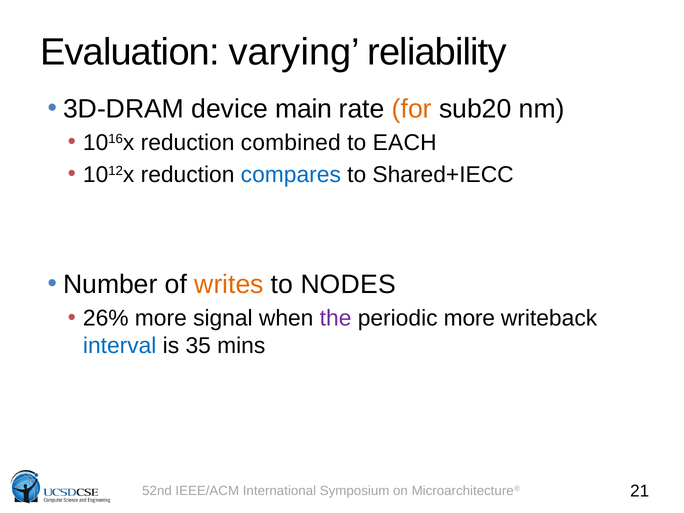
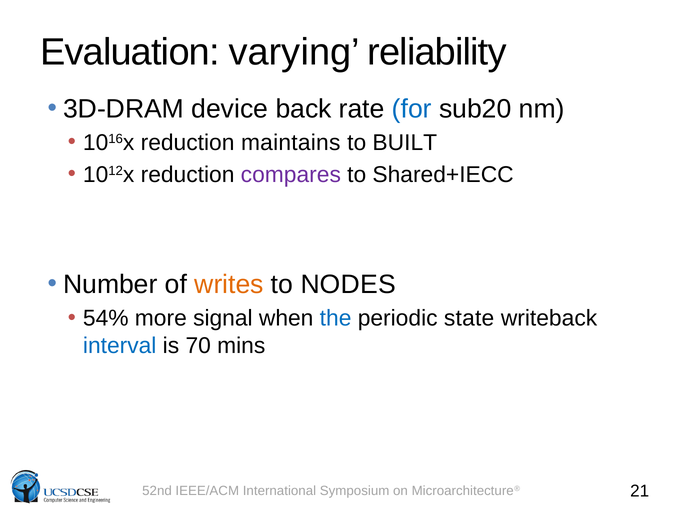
main: main -> back
for colour: orange -> blue
combined: combined -> maintains
EACH: EACH -> BUILT
compares colour: blue -> purple
26%: 26% -> 54%
the colour: purple -> blue
periodic more: more -> state
35: 35 -> 70
